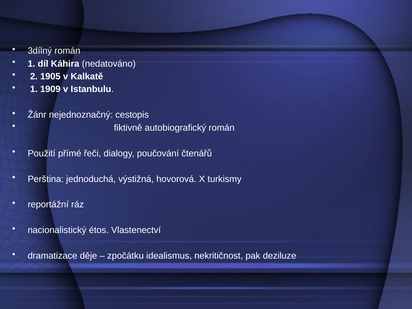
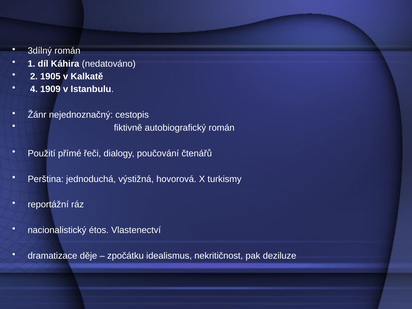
1 at (34, 89): 1 -> 4
